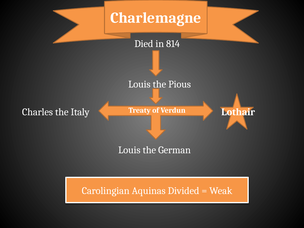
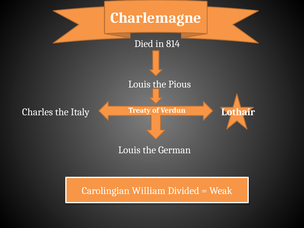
Aquinas: Aquinas -> William
